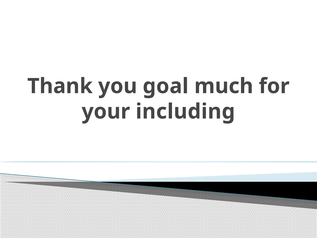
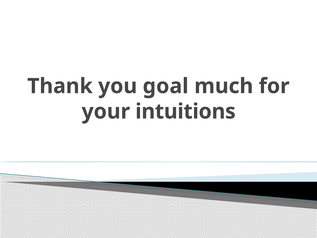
including: including -> intuitions
